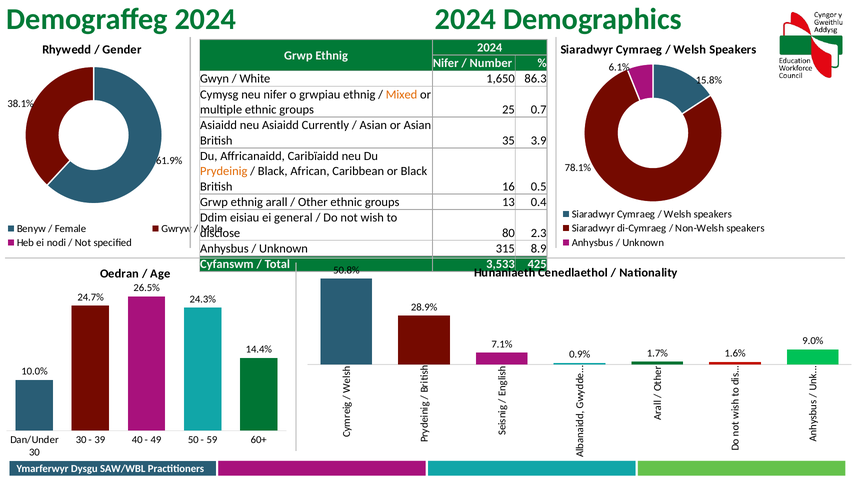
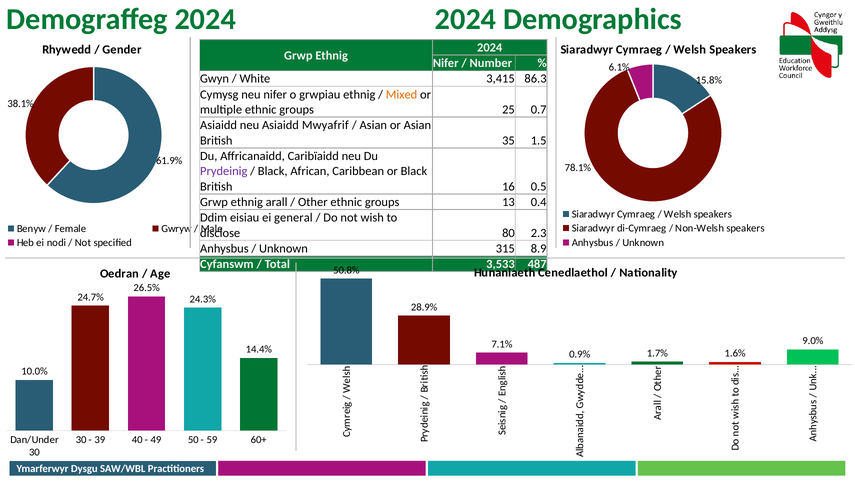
1,650: 1,650 -> 3,415
Currently: Currently -> Mwyafrif
3.9: 3.9 -> 1.5
Prydeinig colour: orange -> purple
425: 425 -> 487
